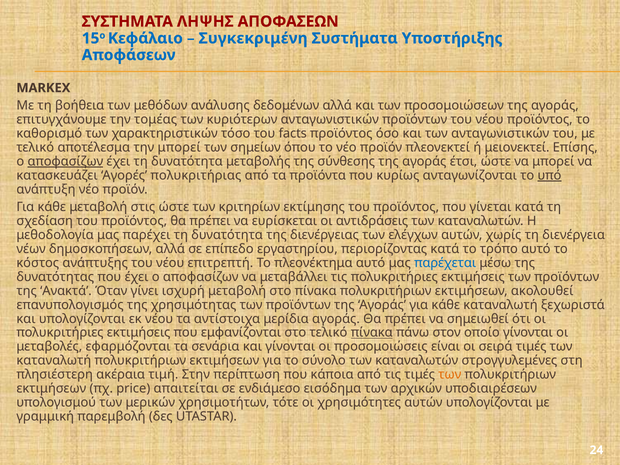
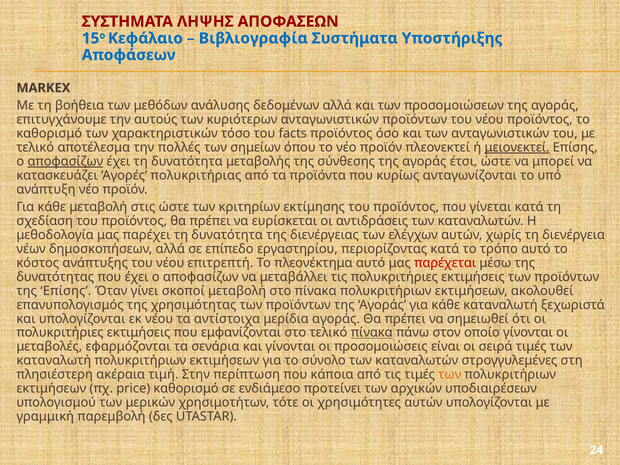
Συγκεκριμένη: Συγκεκριμένη -> Βιβλιογραφία
τομέας: τομέας -> αυτούς
την μπορεί: μπορεί -> πολλές
μειονεκτεί underline: none -> present
υπό underline: present -> none
παρέχεται colour: blue -> red
της Ανακτά: Ανακτά -> Επίσης
ισχυρή: ισχυρή -> σκοποί
price απαιτείται: απαιτείται -> καθορισμό
εισόδημα: εισόδημα -> προτείνει
